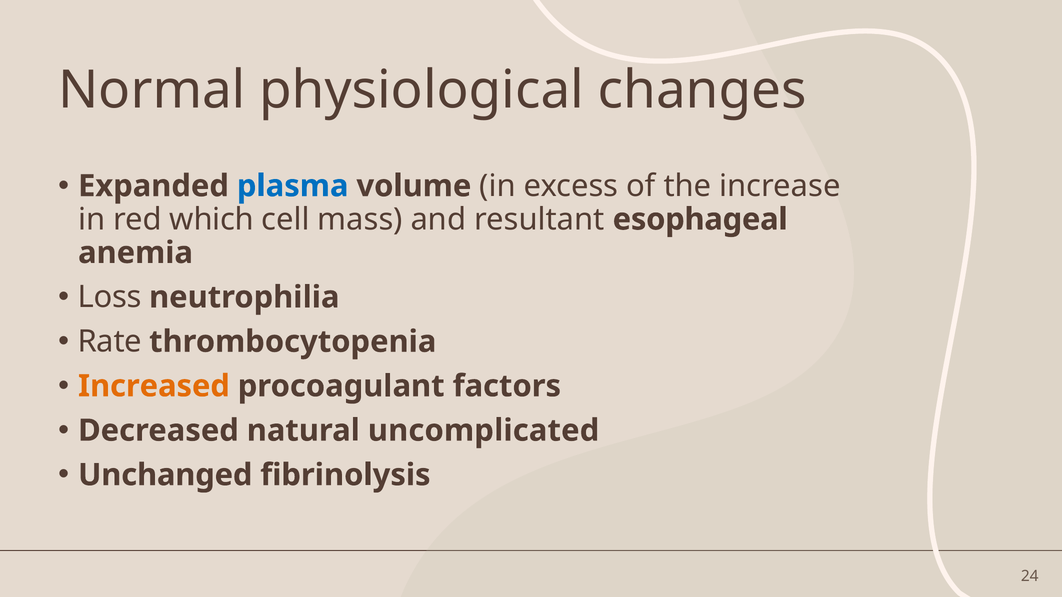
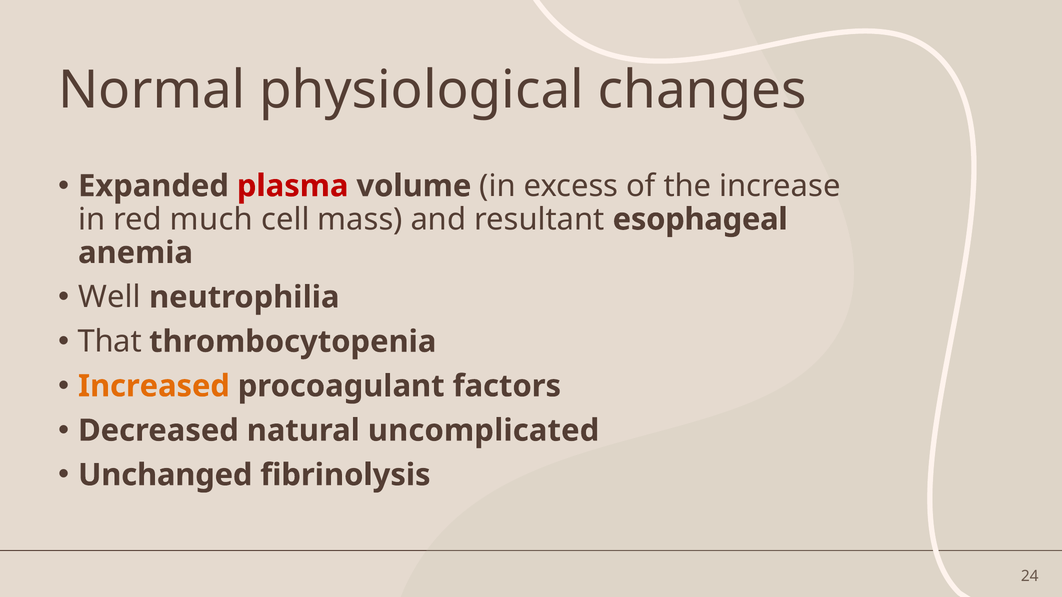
plasma colour: blue -> red
which: which -> much
Loss: Loss -> Well
Rate: Rate -> That
